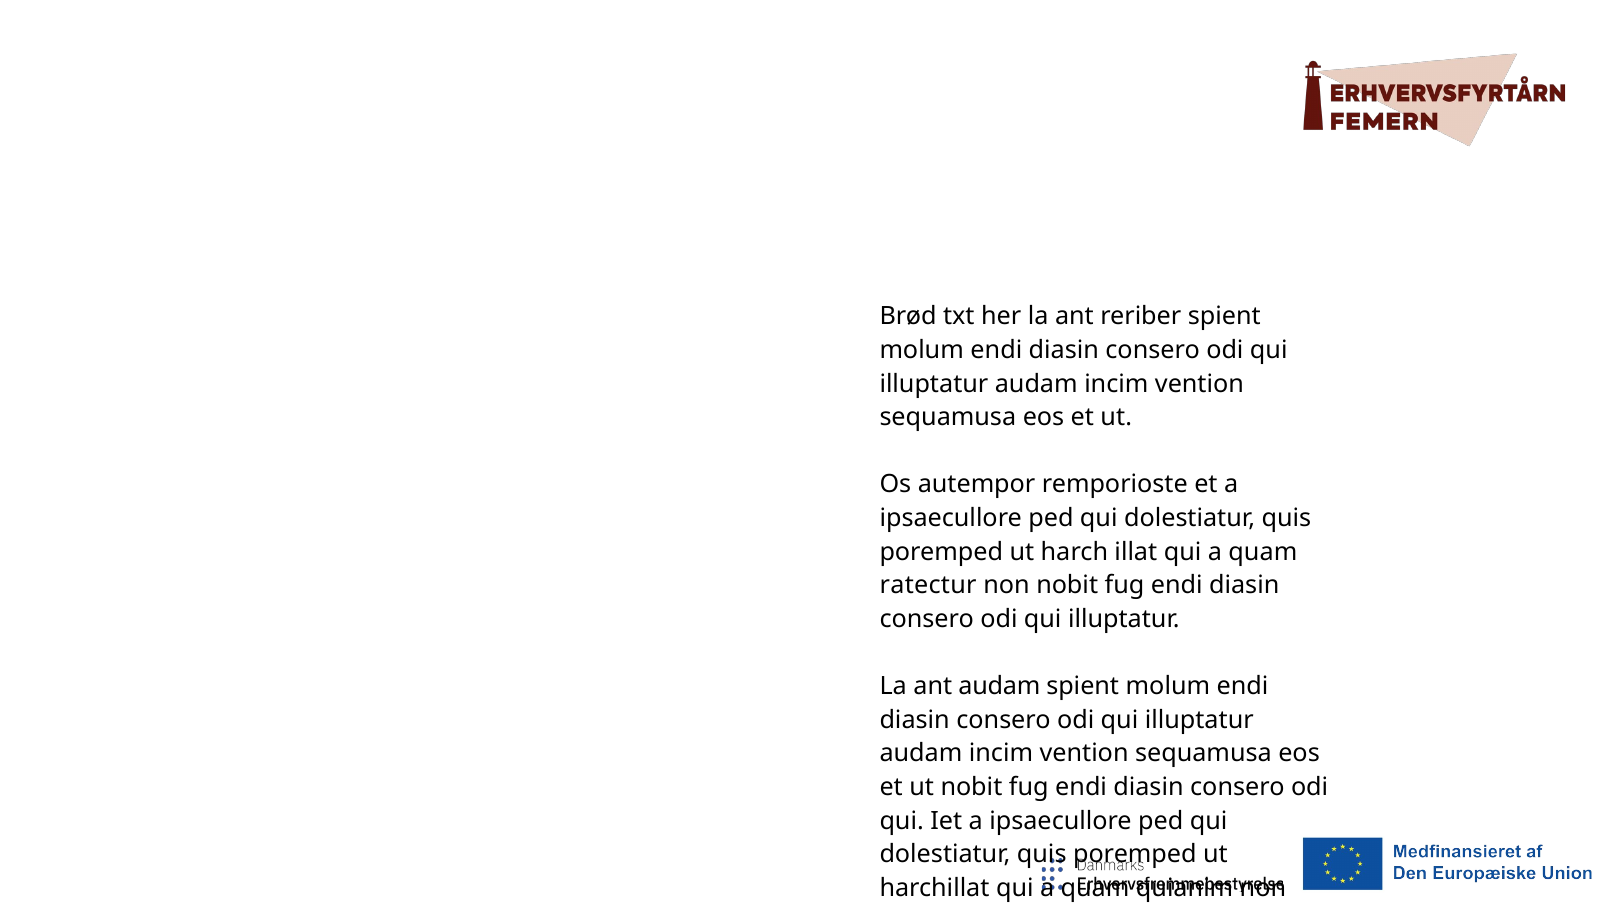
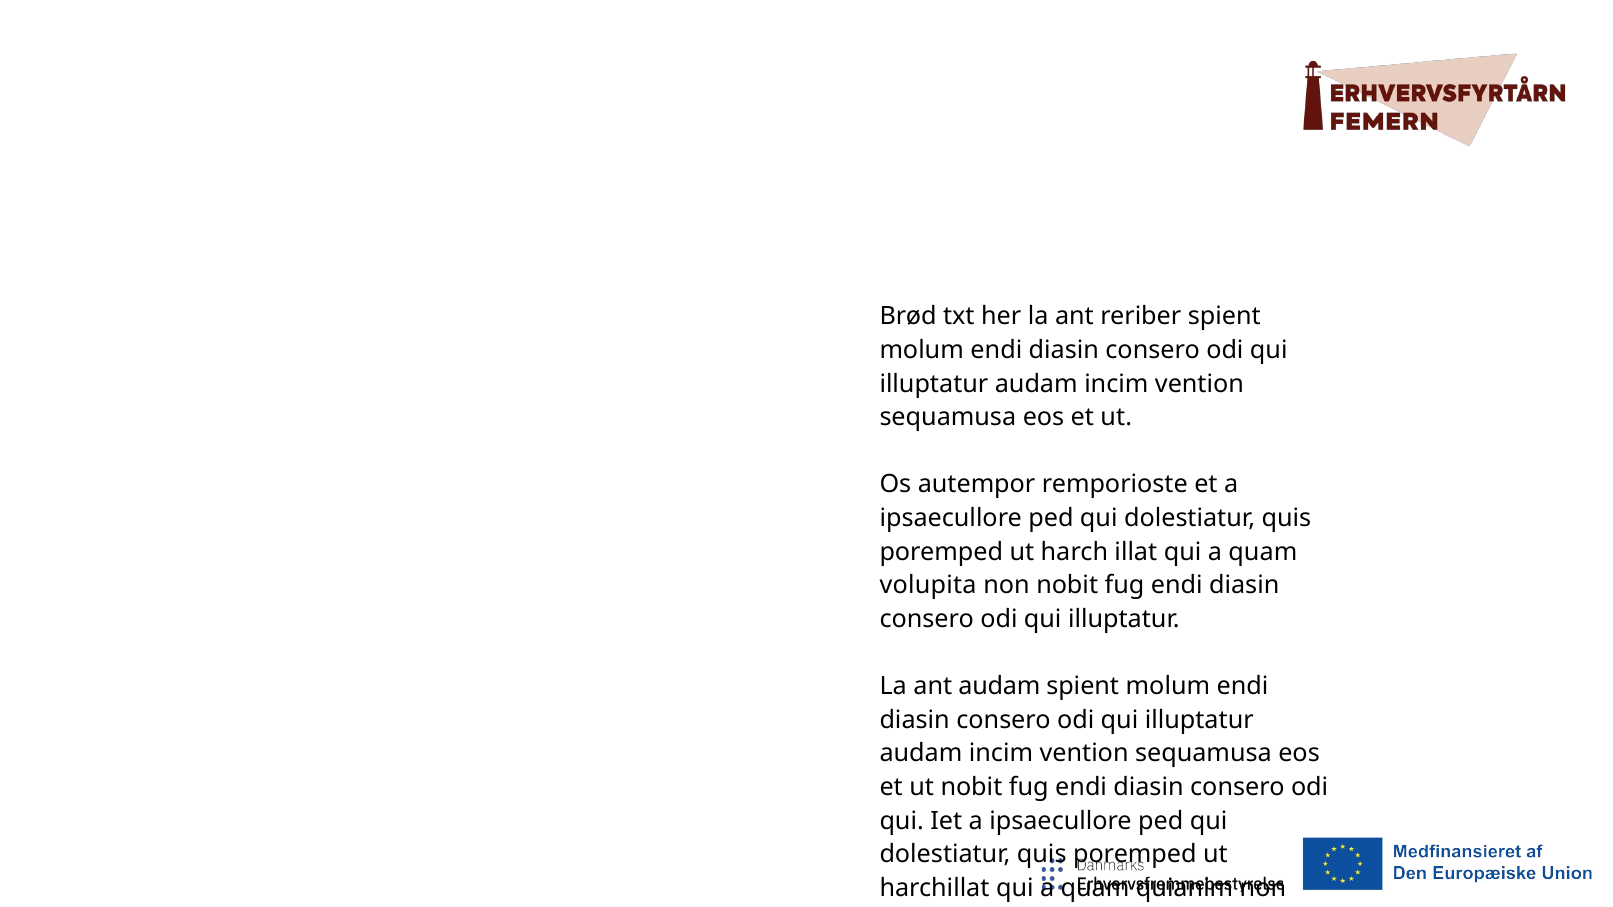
ratectur: ratectur -> volupita
